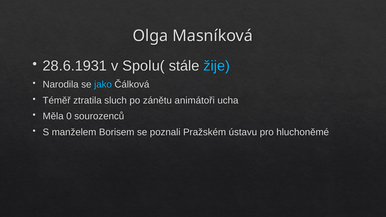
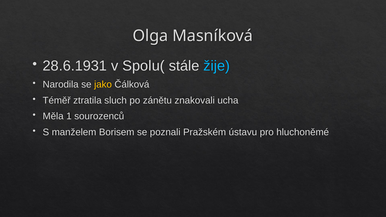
jako colour: light blue -> yellow
animátoři: animátoři -> znakovali
0: 0 -> 1
